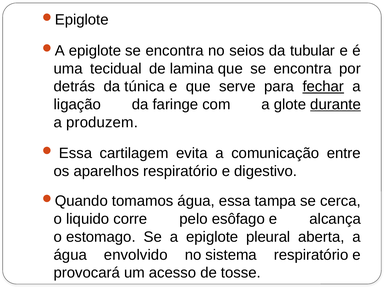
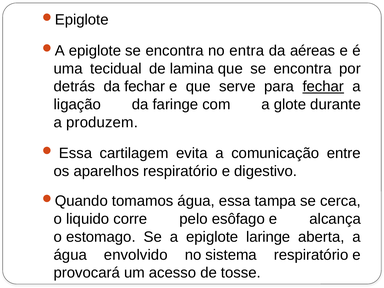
seios: seios -> entra
tubular: tubular -> aéreas
da túnica: túnica -> fechar
durante underline: present -> none
pleural: pleural -> laringe
